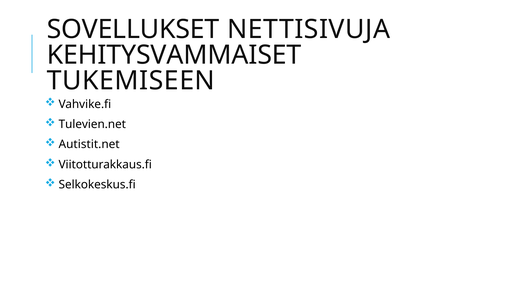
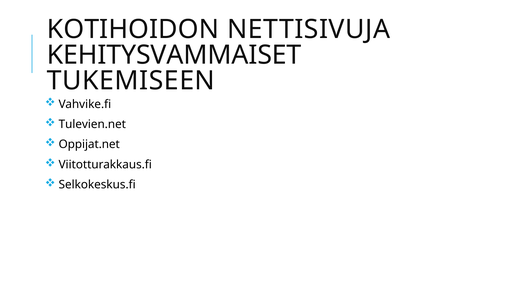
SOVELLUKSET: SOVELLUKSET -> KOTIHOIDON
Autistit.net: Autistit.net -> Oppijat.net
